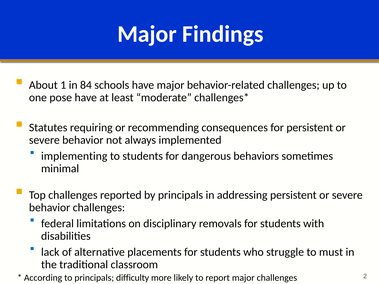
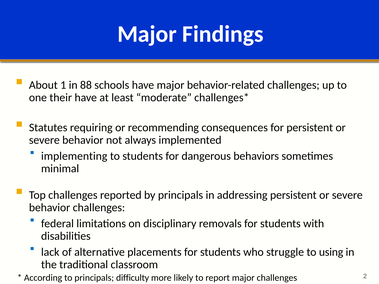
84: 84 -> 88
pose: pose -> their
must: must -> using
